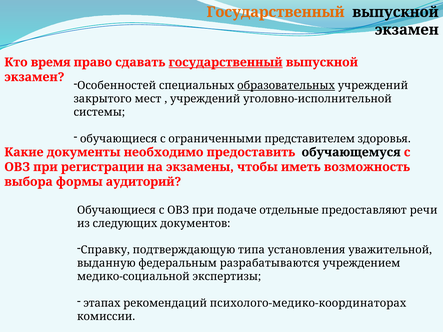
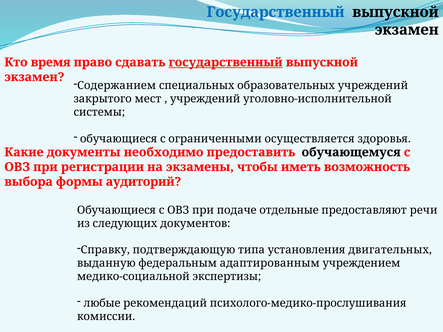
Государственный at (276, 12) colour: orange -> blue
Особенностей: Особенностей -> Содержанием
образовательных underline: present -> none
представителем: представителем -> осуществляется
уважительной: уважительной -> двигательных
разрабатываются: разрабатываются -> адаптированным
этапах: этапах -> любые
психолого-медико-координаторах: психолого-медико-координаторах -> психолого-медико-прослушивания
